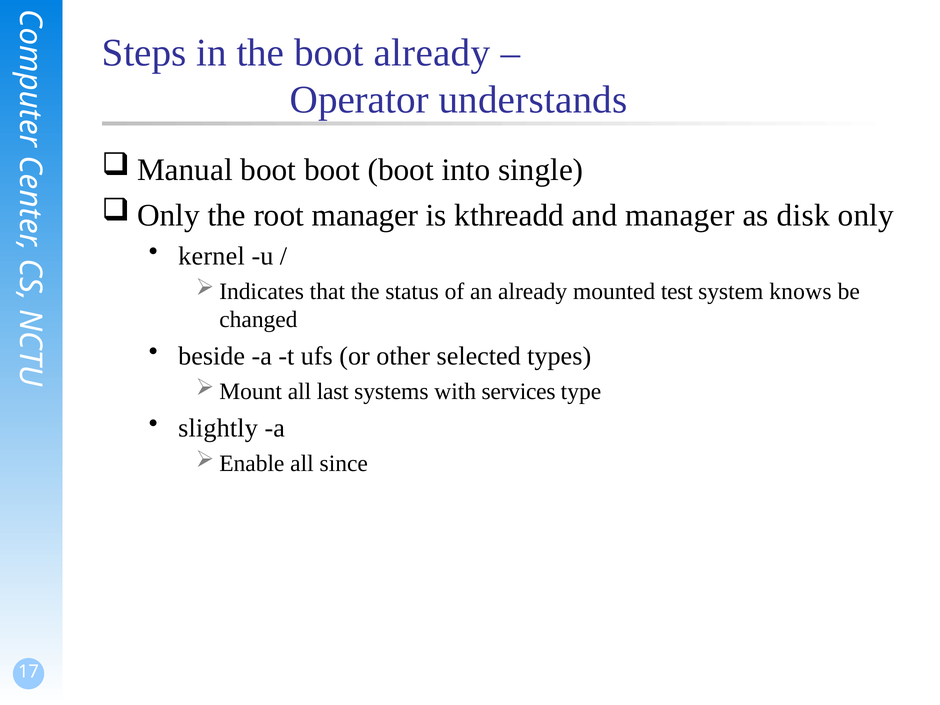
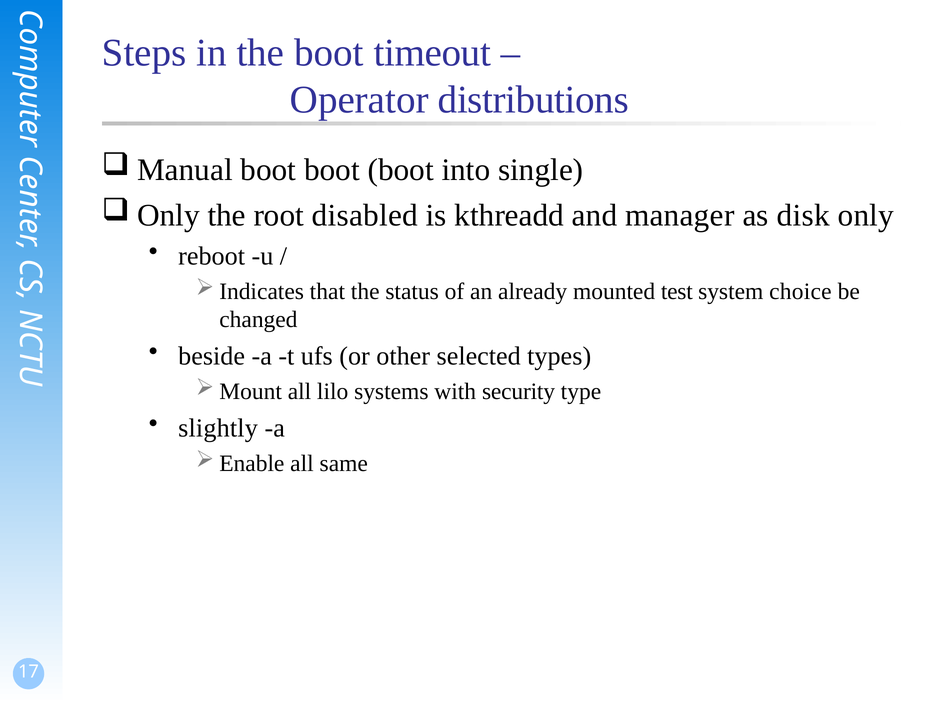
boot already: already -> timeout
understands: understands -> distributions
root manager: manager -> disabled
kernel: kernel -> reboot
knows: knows -> choice
last: last -> lilo
services: services -> security
since: since -> same
